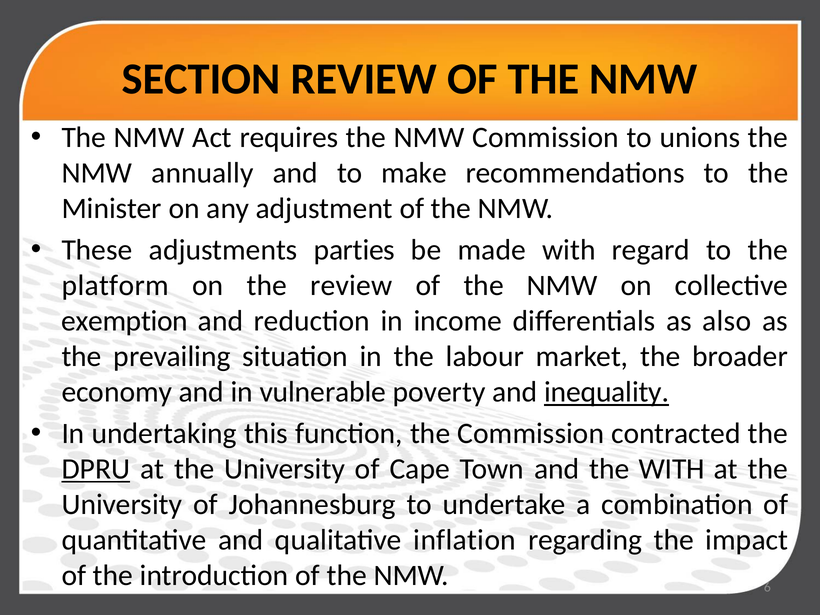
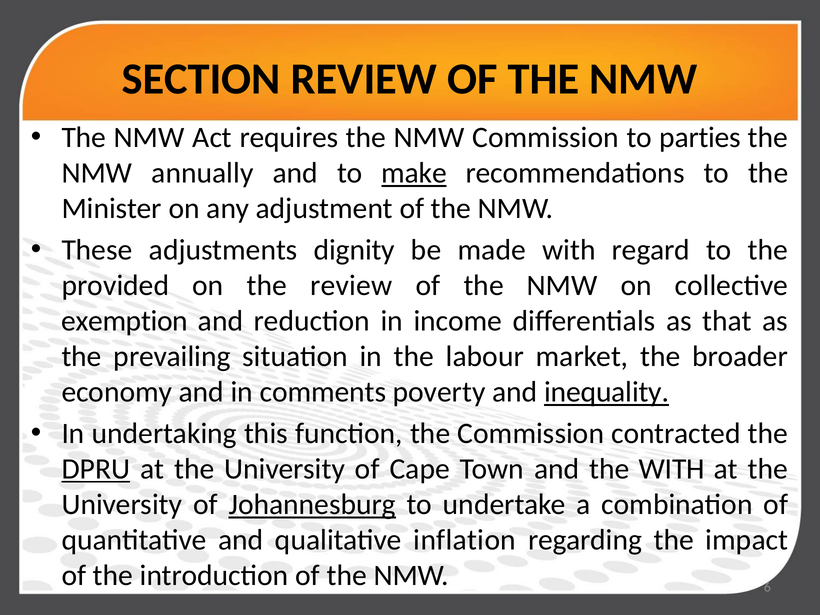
unions: unions -> parties
make underline: none -> present
parties: parties -> dignity
platform: platform -> provided
also: also -> that
vulnerable: vulnerable -> comments
Johannesburg underline: none -> present
